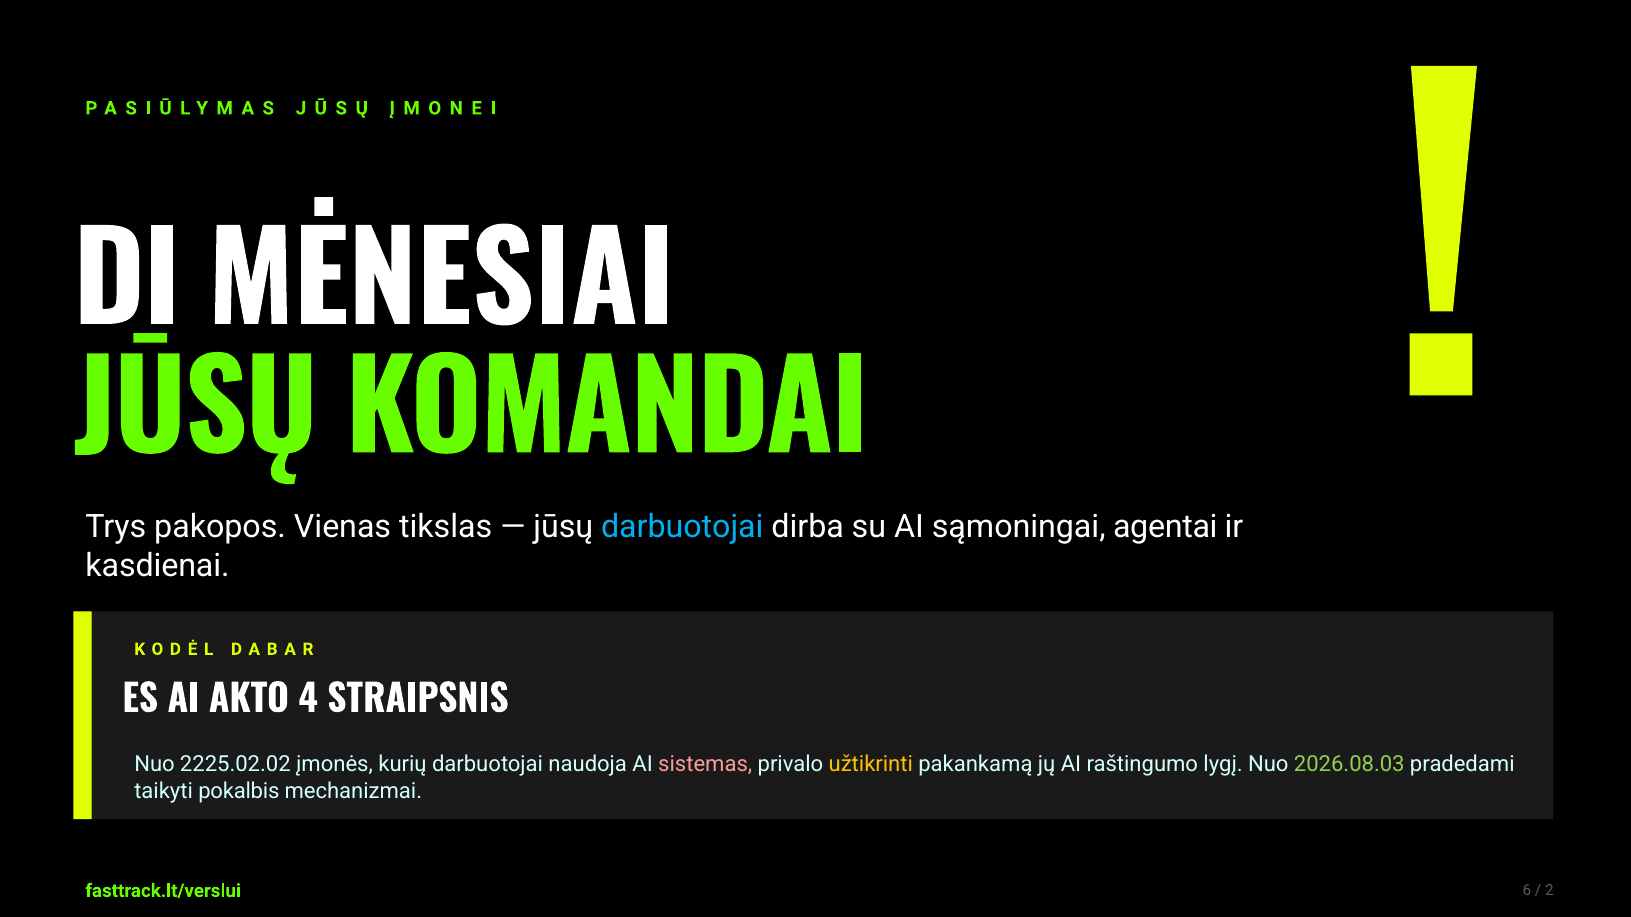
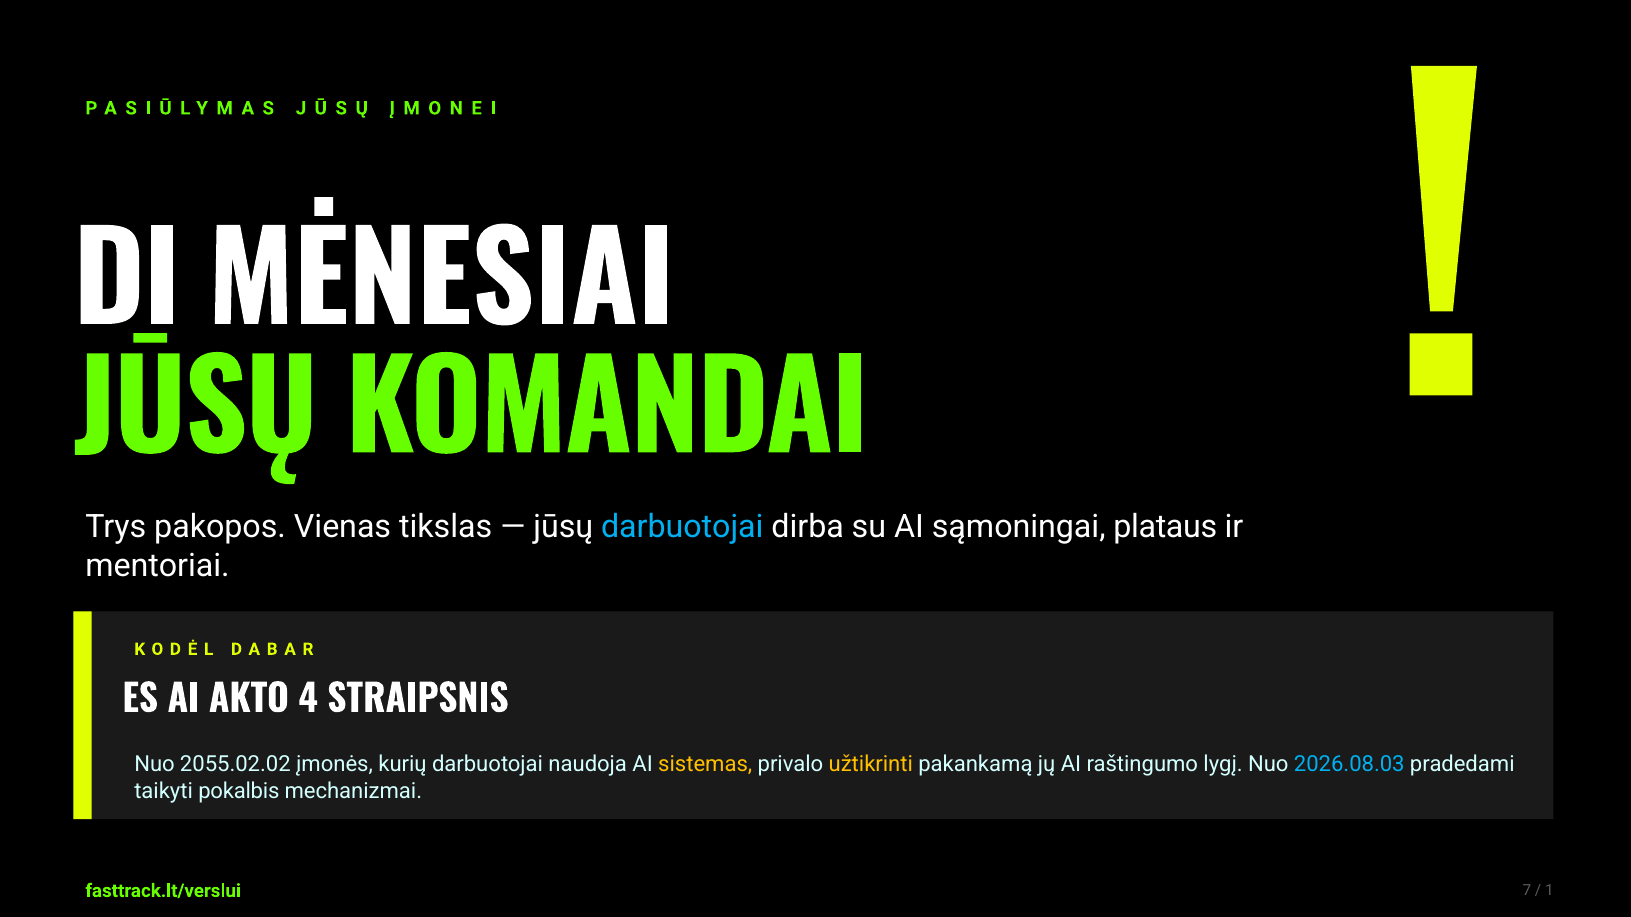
agentai: agentai -> plataus
kasdienai: kasdienai -> mentoriai
2225.02.02: 2225.02.02 -> 2055.02.02
sistemas colour: pink -> yellow
2026.08.03 colour: light green -> light blue
6: 6 -> 7
2: 2 -> 1
